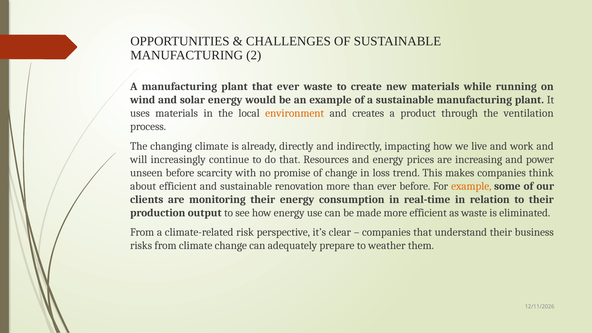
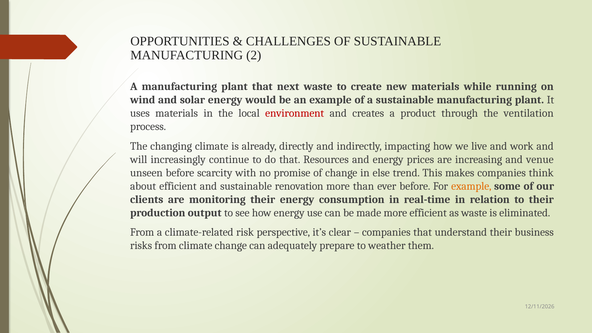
that ever: ever -> next
environment colour: orange -> red
power: power -> venue
loss: loss -> else
